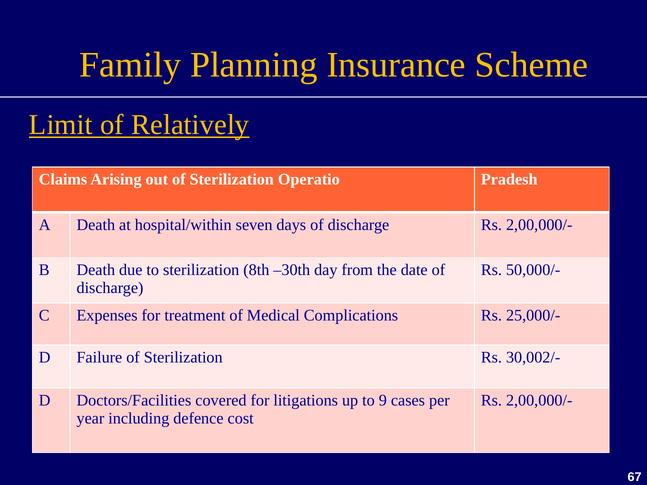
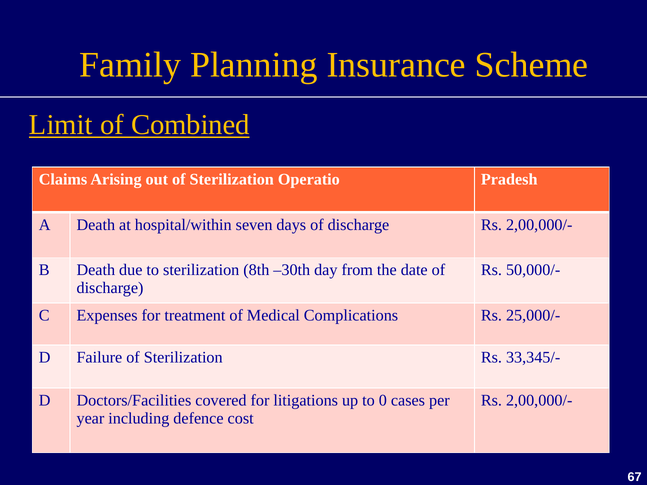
Relatively: Relatively -> Combined
30,002/-: 30,002/- -> 33,345/-
9: 9 -> 0
